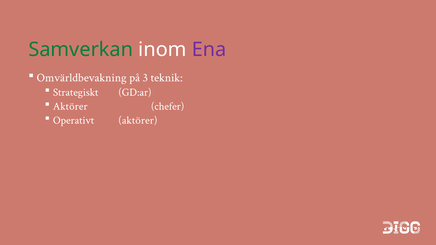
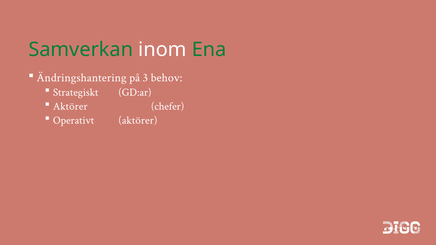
Ena colour: purple -> green
Omvärldbevakning: Omvärldbevakning -> Ändringshantering
teknik: teknik -> behov
